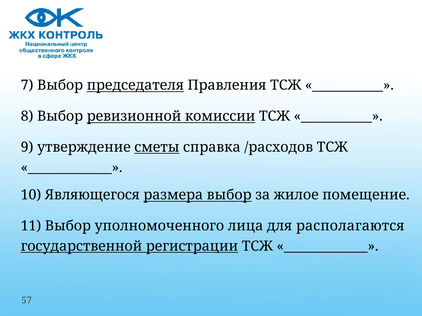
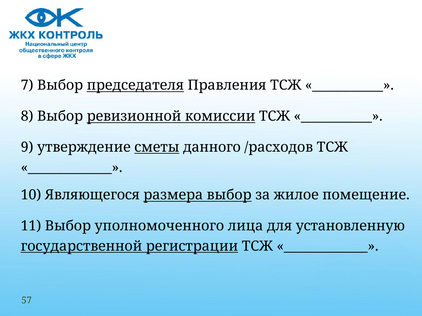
справка: справка -> данного
располагаются: располагаются -> установленную
